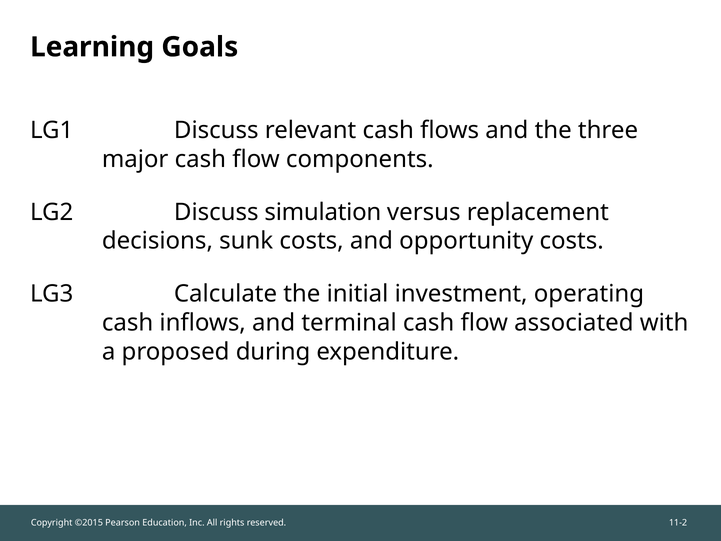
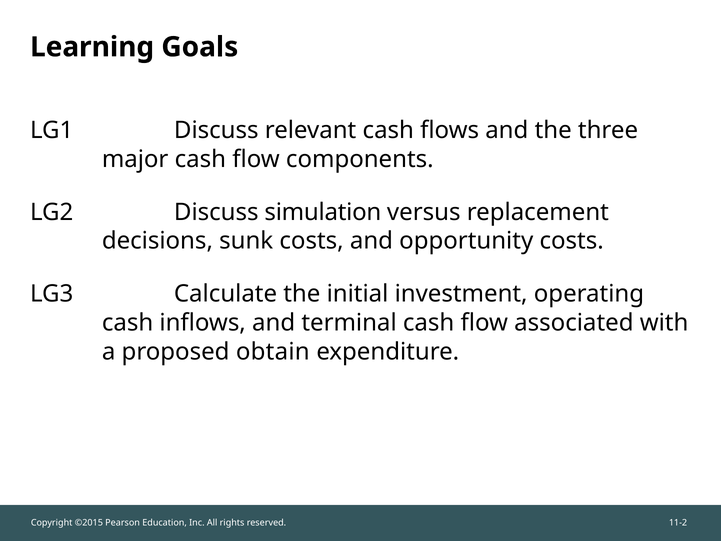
during: during -> obtain
